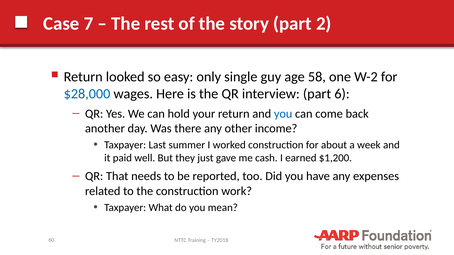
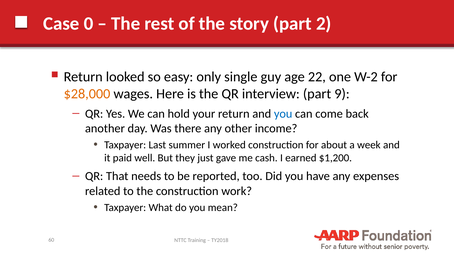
7: 7 -> 0
58: 58 -> 22
$28,000 colour: blue -> orange
6: 6 -> 9
